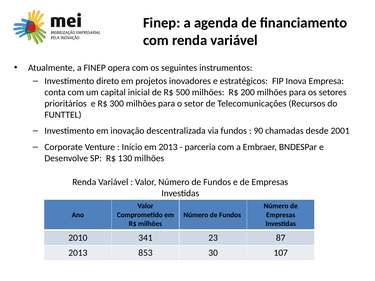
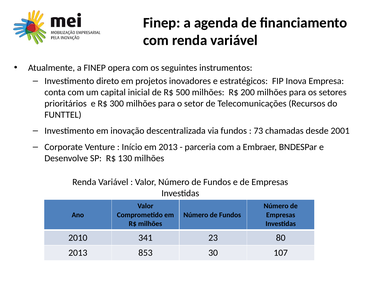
90: 90 -> 73
87: 87 -> 80
